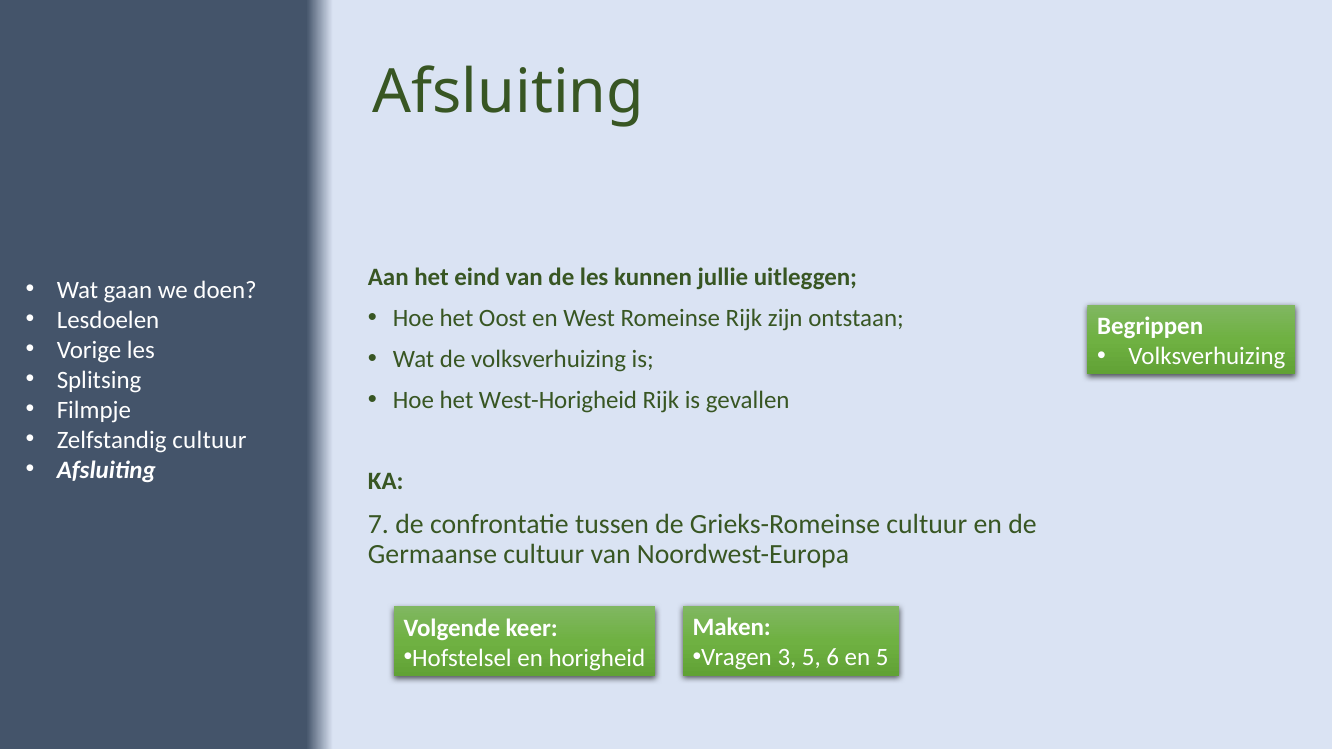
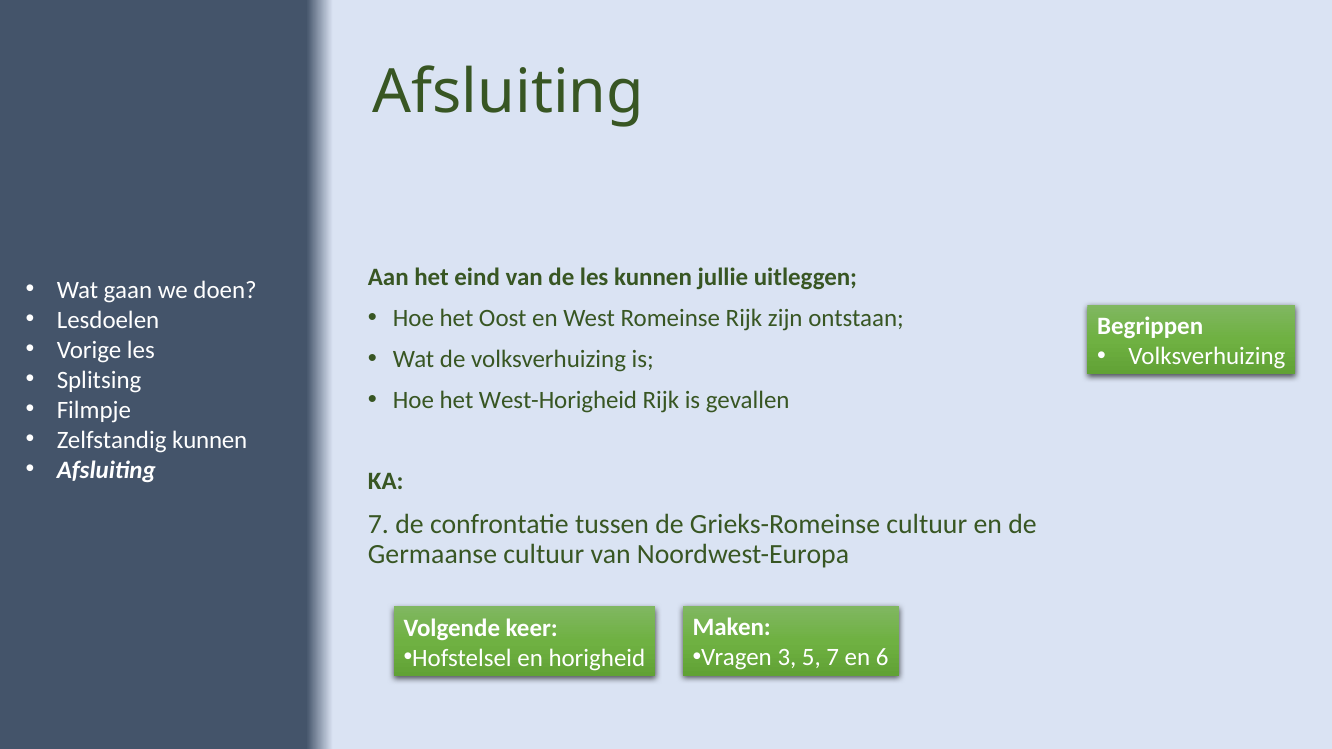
Zelfstandig cultuur: cultuur -> kunnen
5 6: 6 -> 7
en 5: 5 -> 6
